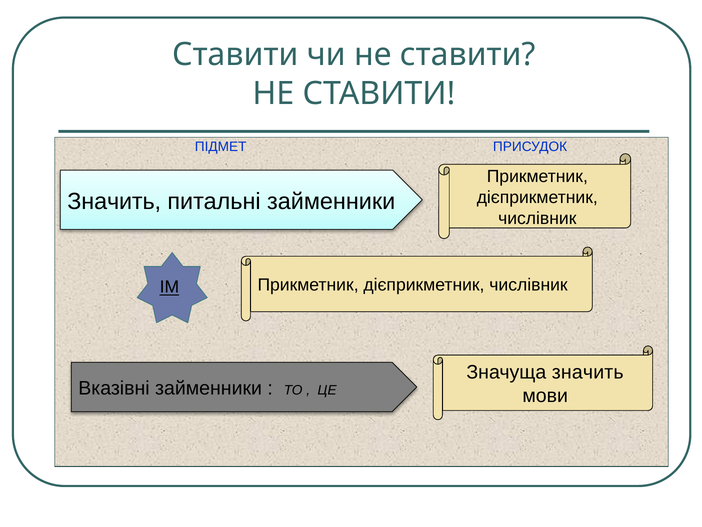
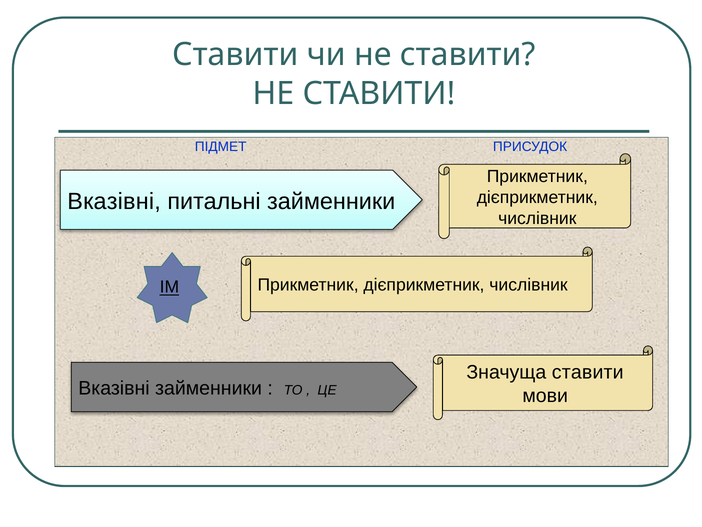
Значить at (114, 201): Значить -> Вказівні
Значуща значить: значить -> ставити
